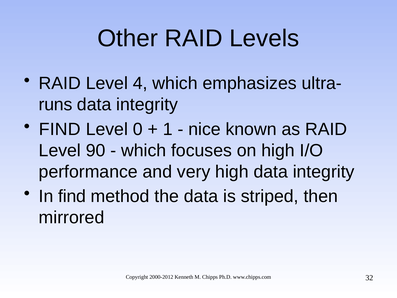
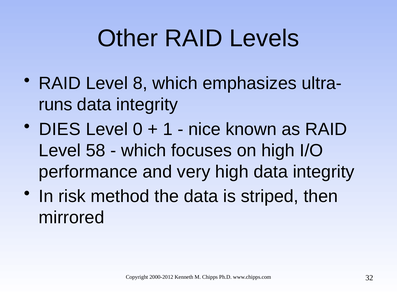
4: 4 -> 8
FIND at (60, 129): FIND -> DIES
90: 90 -> 58
In find: find -> risk
